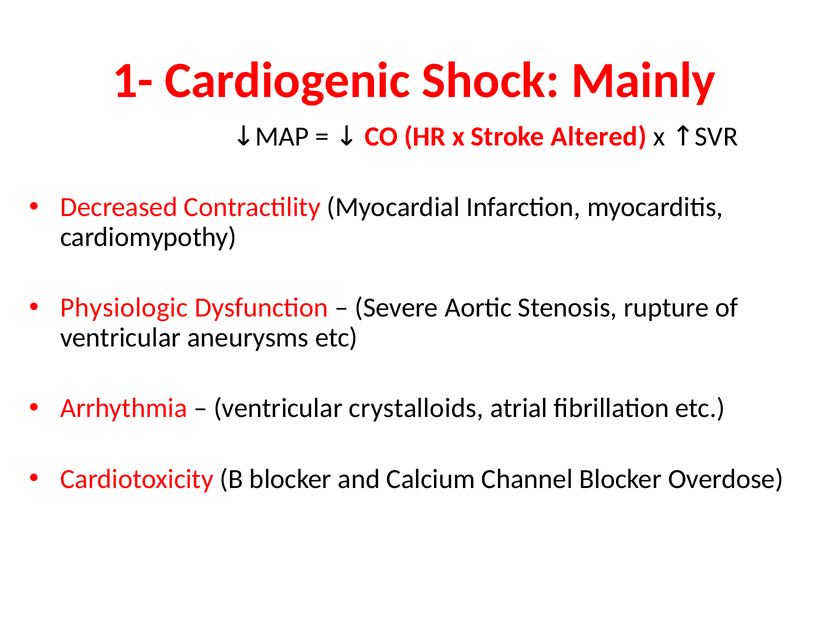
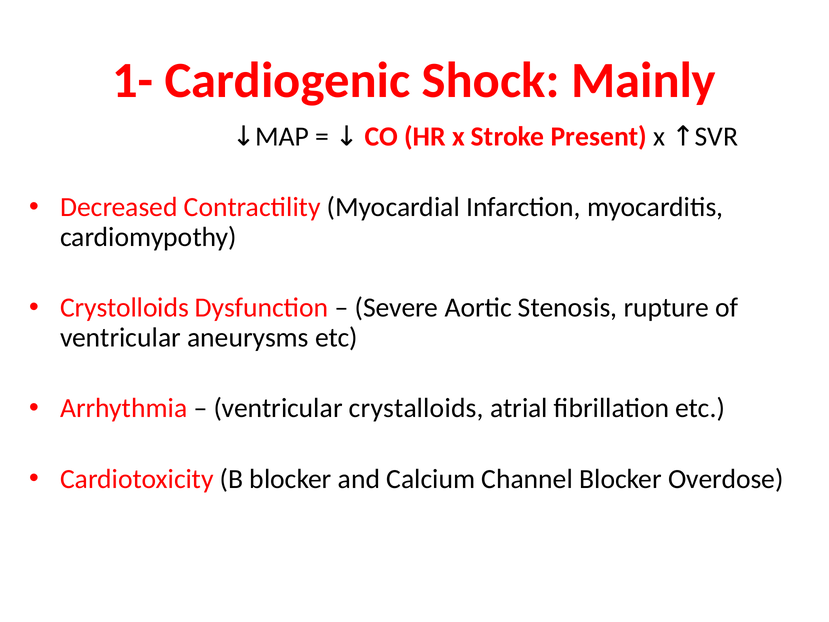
Altered: Altered -> Present
Physiologic: Physiologic -> Crystolloids
